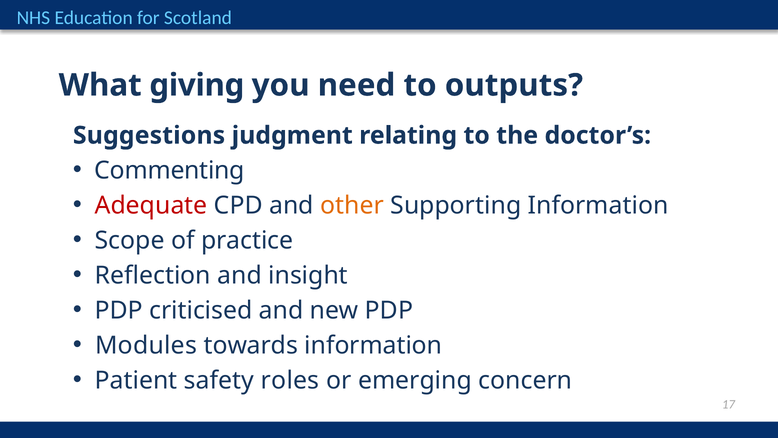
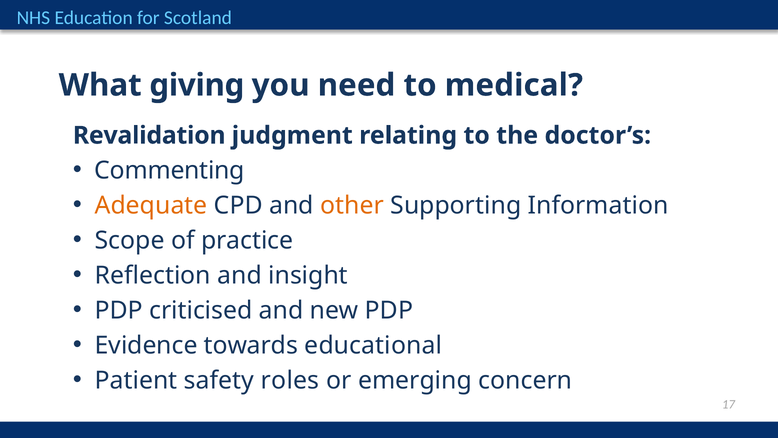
outputs: outputs -> medical
Suggestions: Suggestions -> Revalidation
Adequate colour: red -> orange
Modules: Modules -> Evidence
towards information: information -> educational
